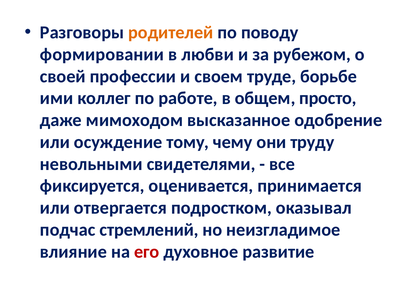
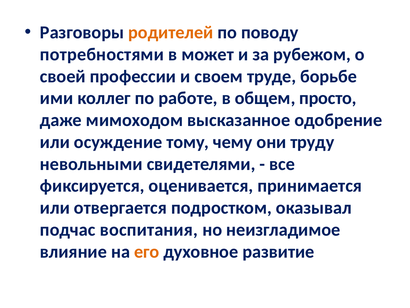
формировании: формировании -> потребностями
любви: любви -> может
стремлений: стремлений -> воспитания
его colour: red -> orange
